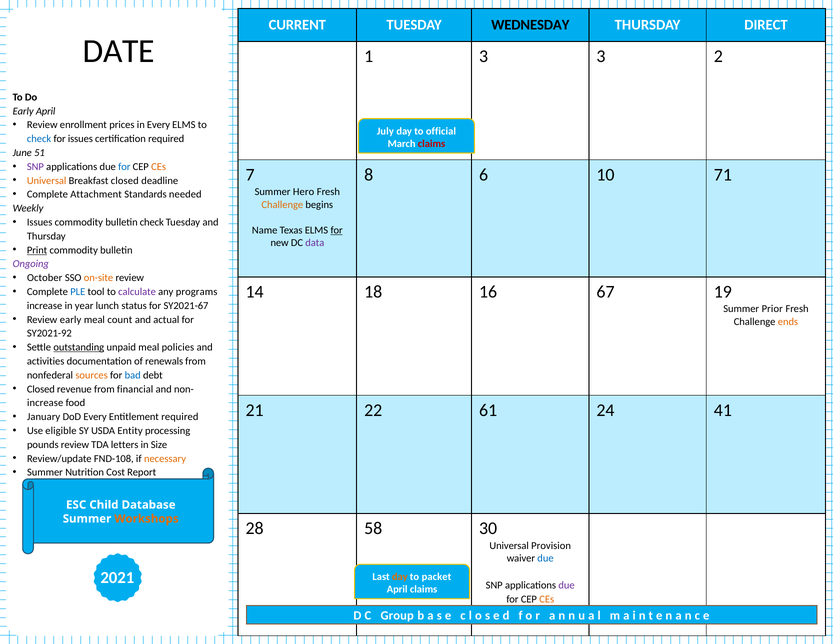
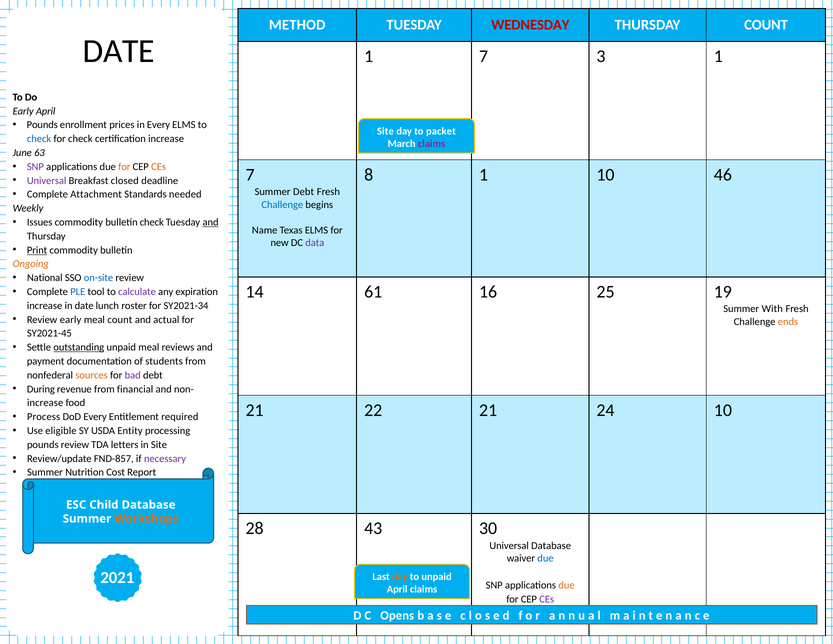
CURRENT: CURRENT -> METHOD
WEDNESDAY colour: black -> red
THURSDAY DIRECT: DIRECT -> COUNT
3 at (484, 56): 3 -> 7
3 2: 2 -> 1
Review at (42, 125): Review -> Pounds
July at (385, 131): July -> Site
official: official -> packet
for issues: issues -> check
certification required: required -> increase
claims at (432, 144) colour: red -> purple
51: 51 -> 63
for at (124, 167) colour: blue -> orange
8 6: 6 -> 1
71: 71 -> 46
Universal at (47, 180) colour: orange -> purple
Summer Hero: Hero -> Debt
Challenge at (282, 205) colour: orange -> blue
and at (211, 222) underline: none -> present
for at (337, 230) underline: present -> none
Ongoing colour: purple -> orange
October: October -> National
on-site colour: orange -> blue
18: 18 -> 61
67: 67 -> 25
programs: programs -> expiration
in year: year -> date
status: status -> roster
SY2021-67: SY2021-67 -> SY2021-34
Prior: Prior -> With
SY2021-92: SY2021-92 -> SY2021-45
policies: policies -> reviews
activities: activities -> payment
renewals: renewals -> students
bad colour: blue -> purple
Closed at (41, 389): Closed -> During
22 61: 61 -> 21
24 41: 41 -> 10
January: January -> Process
in Size: Size -> Site
FND-108: FND-108 -> FND-857
necessary colour: orange -> purple
58: 58 -> 43
Universal Provision: Provision -> Database
to packet: packet -> unpaid
due at (567, 585) colour: purple -> orange
CEs at (547, 599) colour: orange -> purple
Group: Group -> Opens
